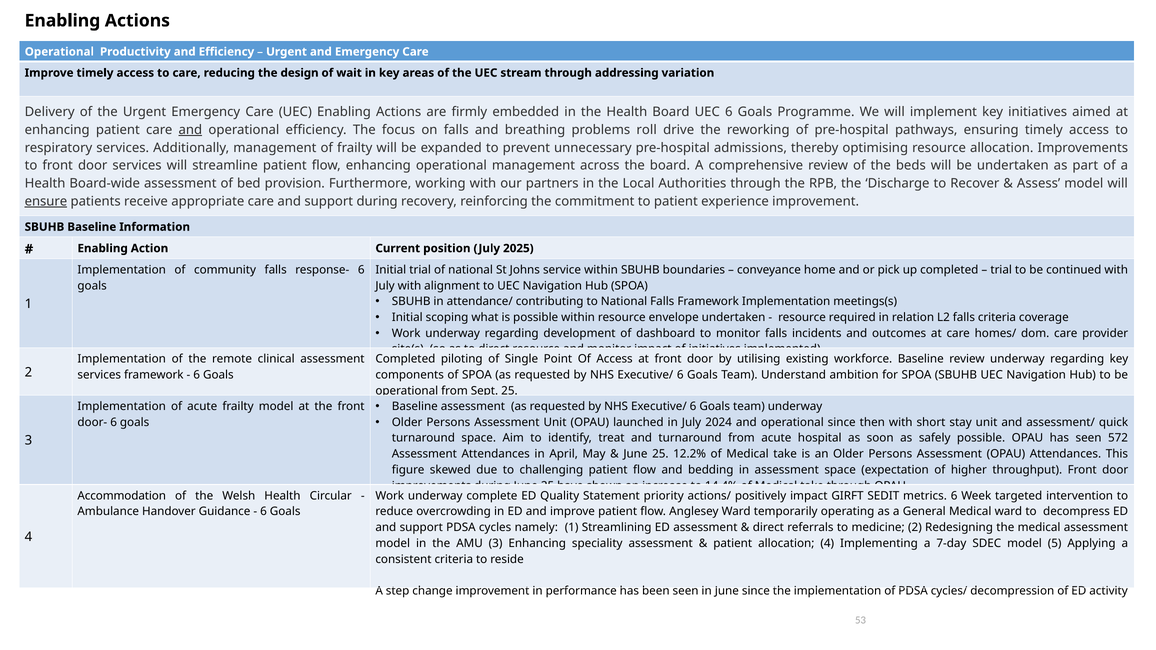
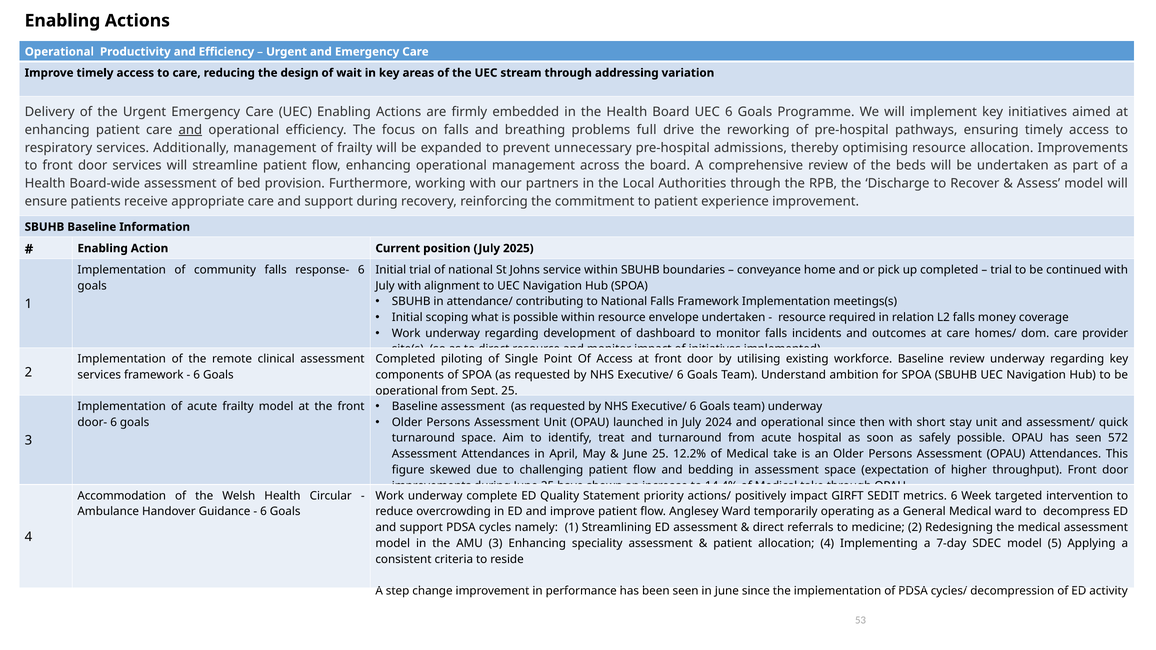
roll: roll -> full
ensure underline: present -> none
falls criteria: criteria -> money
